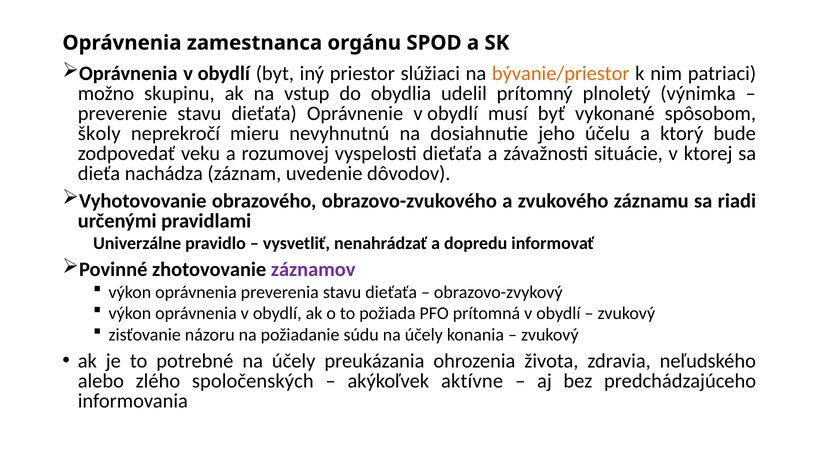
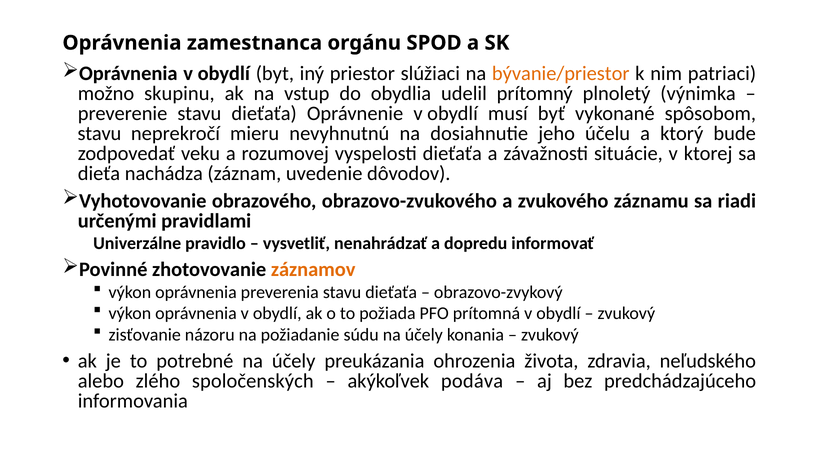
školy at (99, 133): školy -> stavu
záznamov colour: purple -> orange
aktívne: aktívne -> podáva
